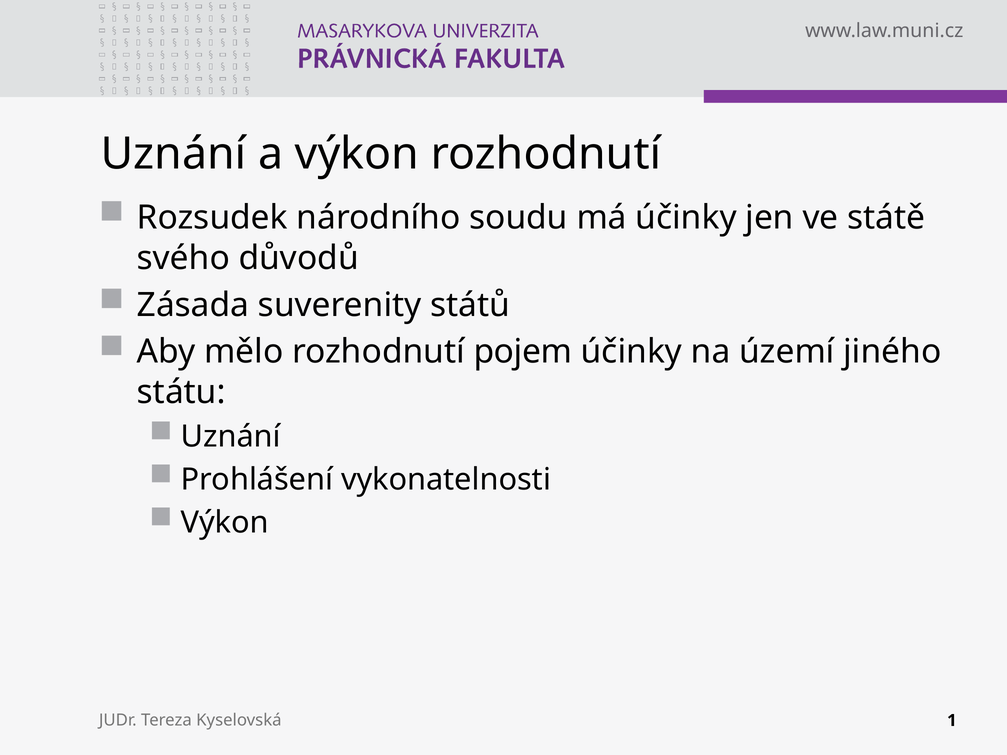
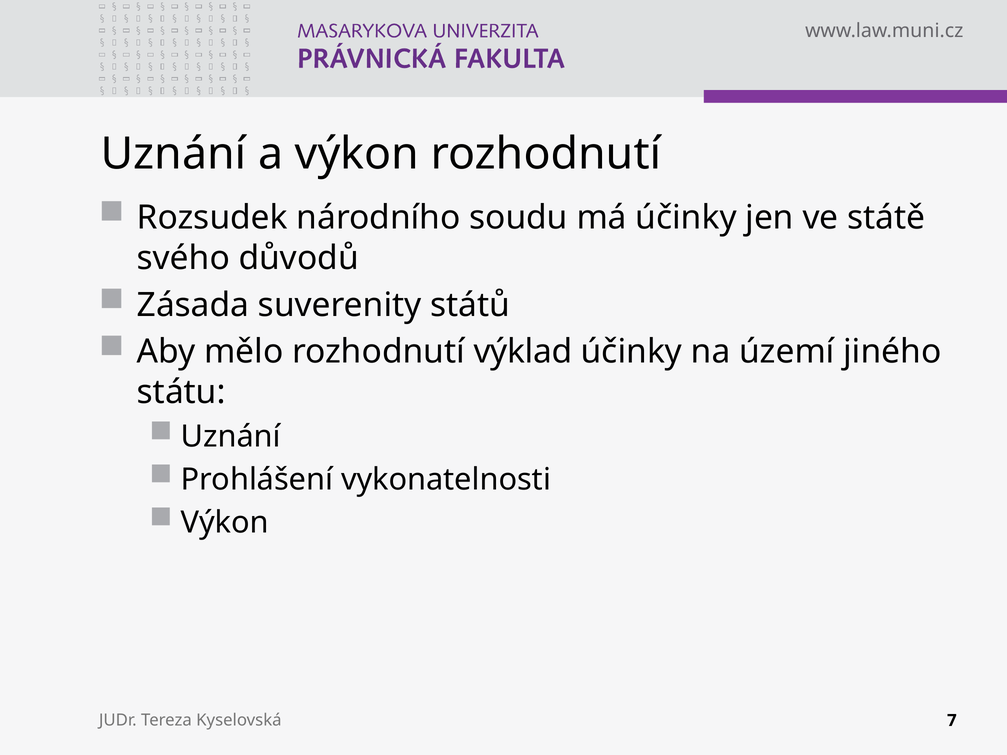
pojem: pojem -> výklad
1: 1 -> 7
